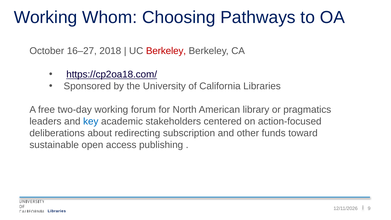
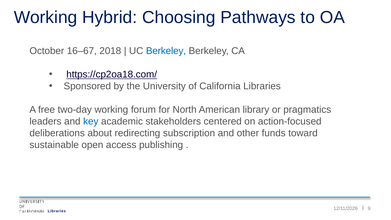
Whom: Whom -> Hybrid
16–27: 16–27 -> 16–67
Berkeley at (166, 51) colour: red -> blue
